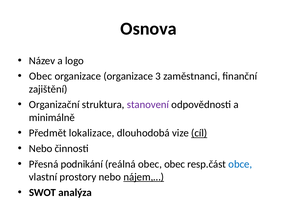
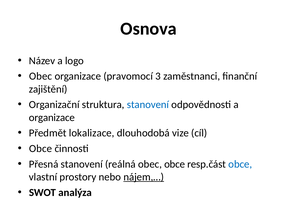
organizace organizace: organizace -> pravomocí
stanovení at (148, 105) colour: purple -> blue
minimálně at (52, 117): minimálně -> organizace
cíl underline: present -> none
Nebo at (41, 148): Nebo -> Obce
Přesná podnikání: podnikání -> stanovení
obec obec: obec -> obce
